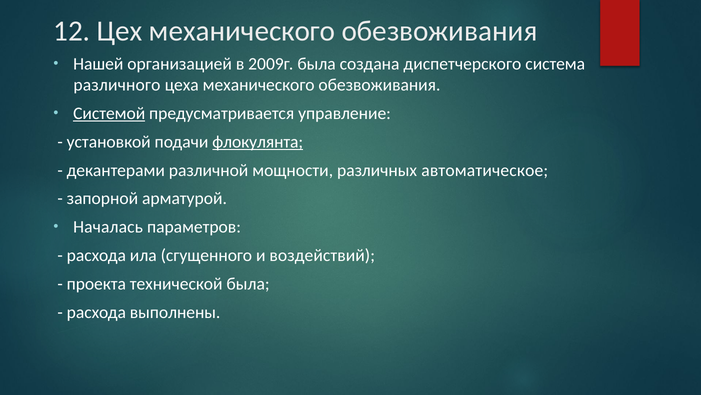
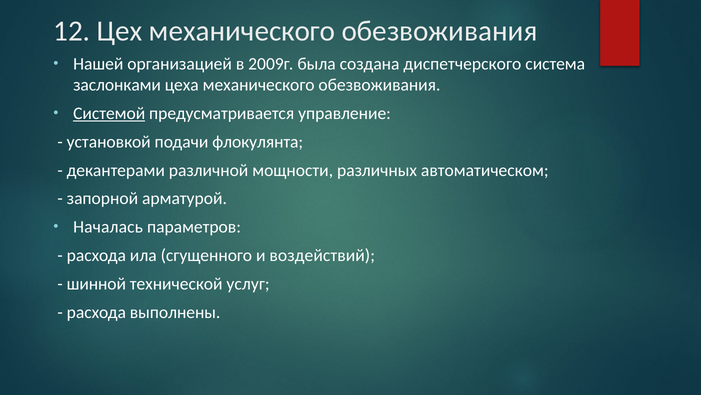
различного: различного -> заслонками
флокулянта underline: present -> none
автоматическое: автоматическое -> автоматическом
проекта: проекта -> шинной
технической была: была -> услуг
